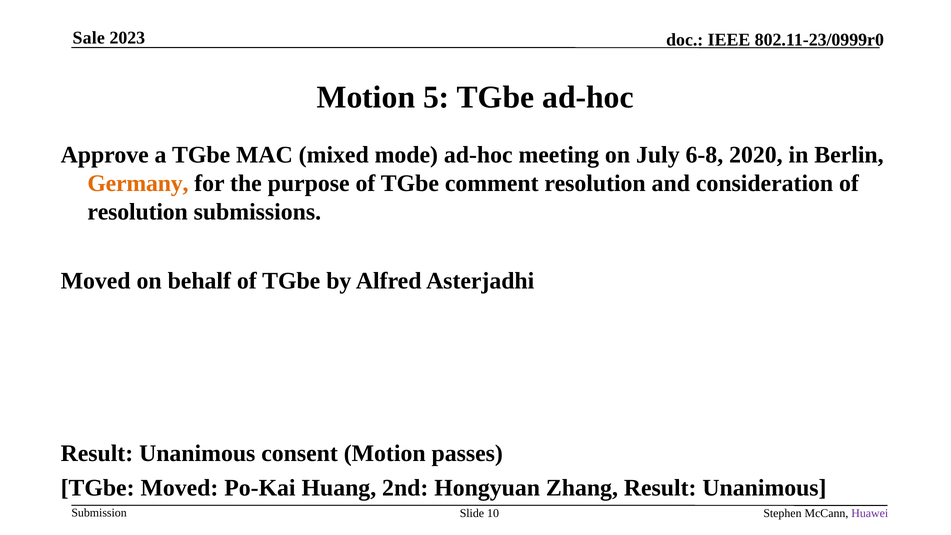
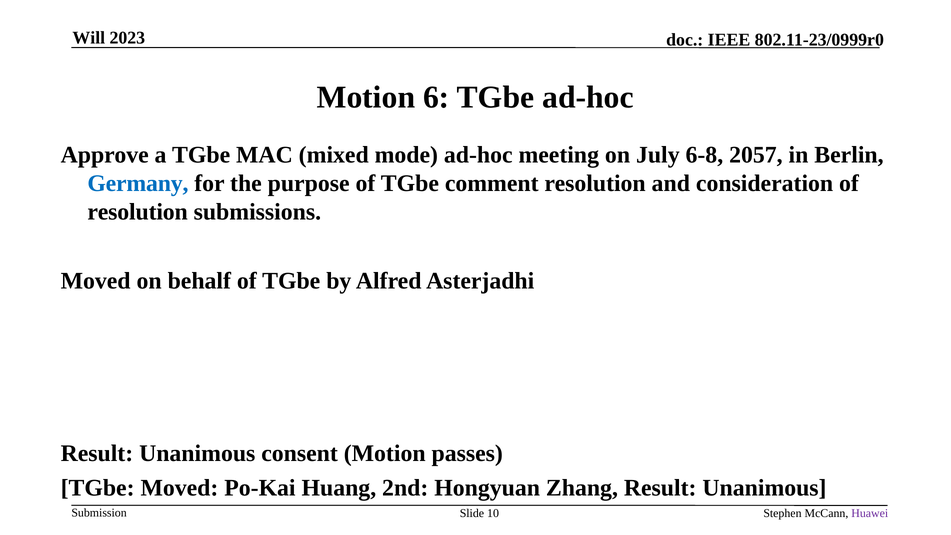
Sale: Sale -> Will
5: 5 -> 6
2020: 2020 -> 2057
Germany colour: orange -> blue
